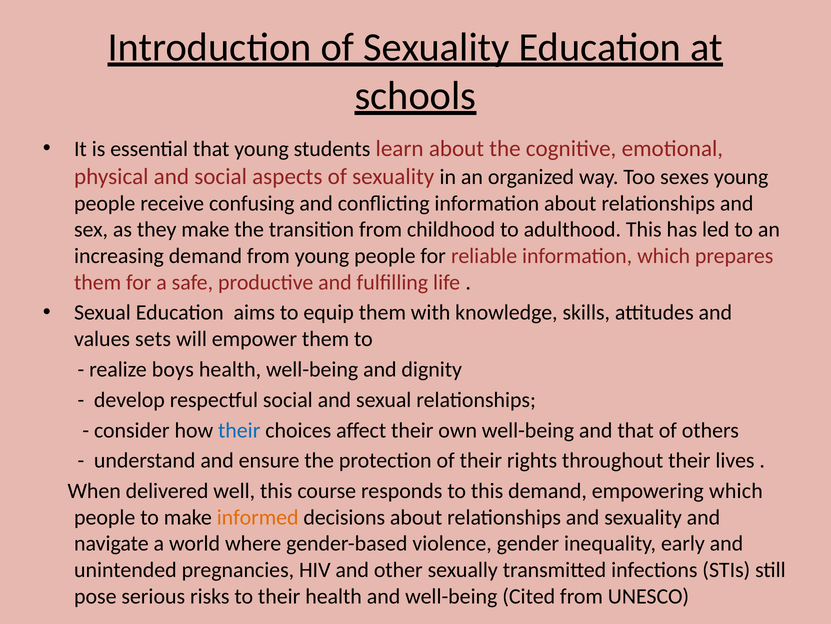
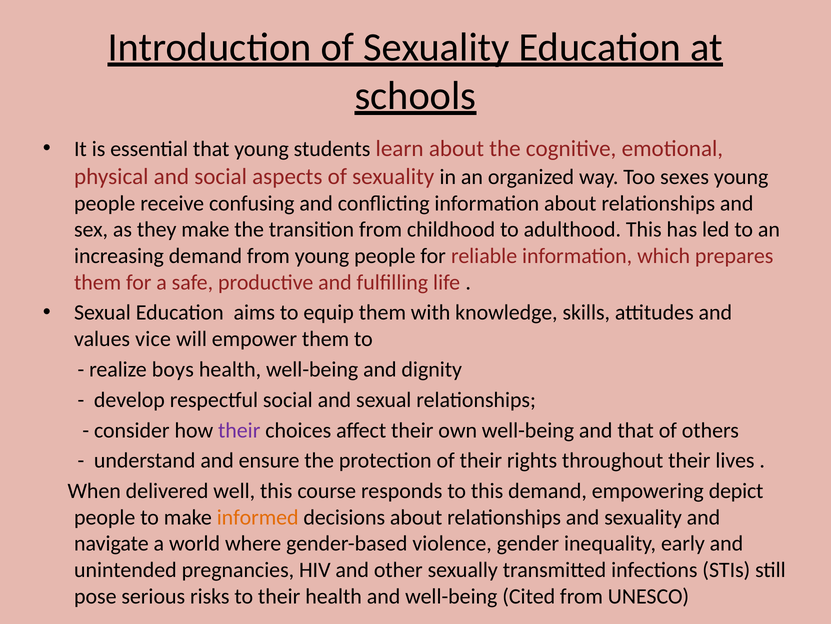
sets: sets -> vice
their at (239, 430) colour: blue -> purple
empowering which: which -> depict
